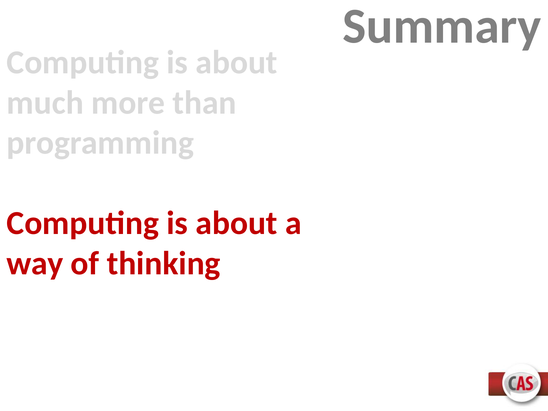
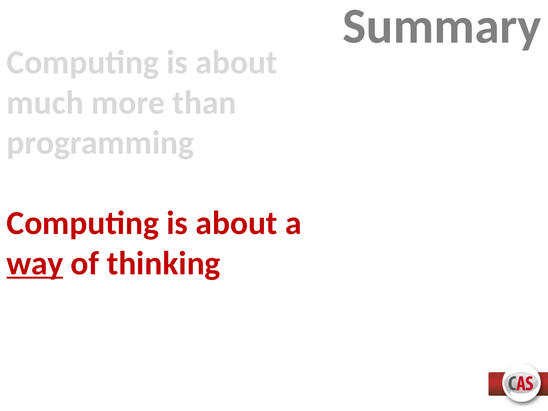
way underline: none -> present
